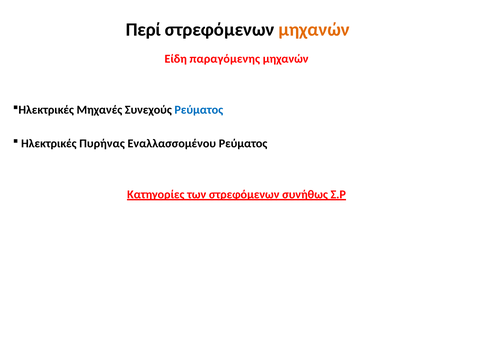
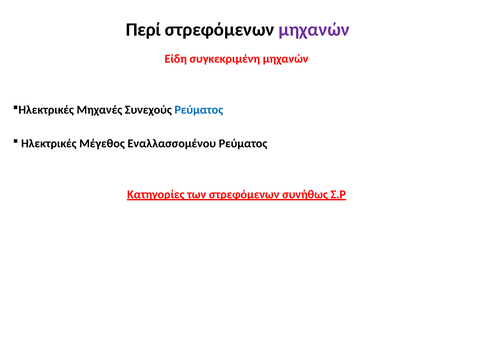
μηχανών at (314, 30) colour: orange -> purple
παραγόμενης: παραγόμενης -> συγκεκριμένη
Πυρήνας: Πυρήνας -> Μέγεθος
